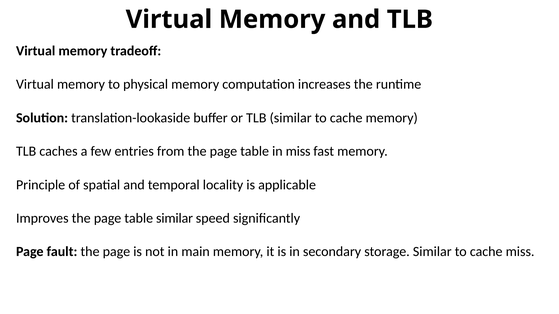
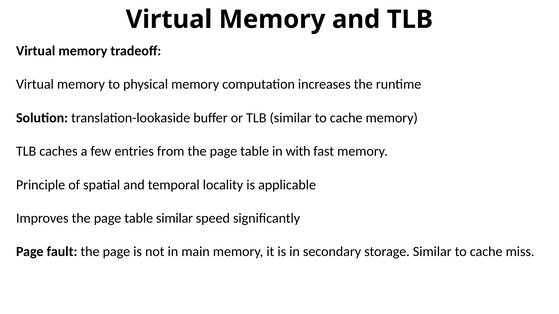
in miss: miss -> with
